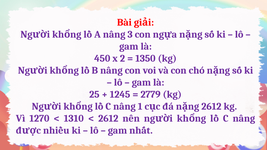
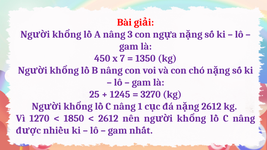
2: 2 -> 7
2779: 2779 -> 3270
1310: 1310 -> 1850
